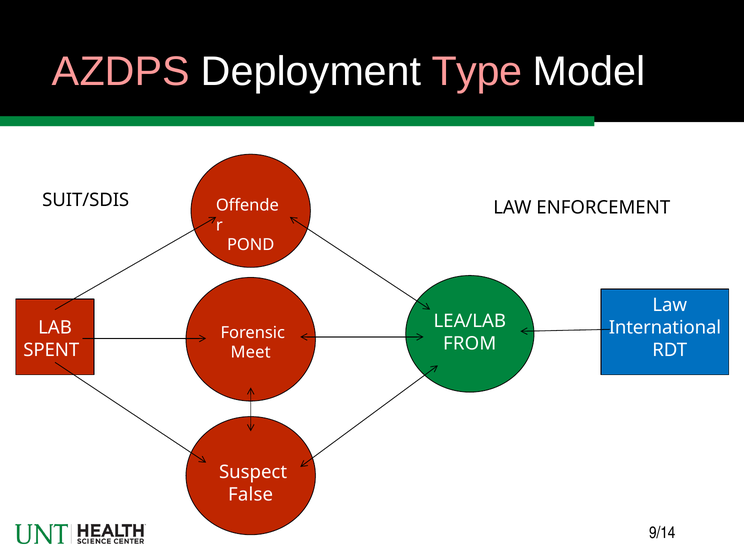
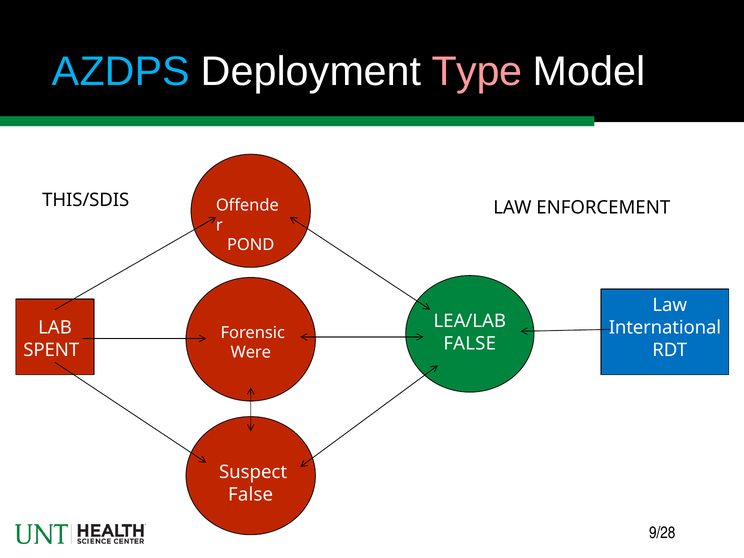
AZDPS colour: pink -> light blue
SUIT/SDIS: SUIT/SDIS -> THIS/SDIS
FROM at (470, 343): FROM -> FALSE
Meet: Meet -> Were
9/14: 9/14 -> 9/28
